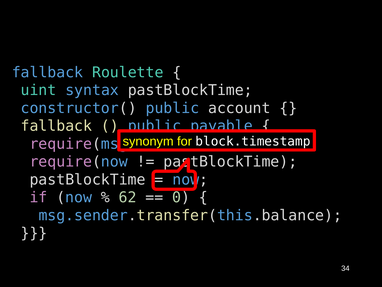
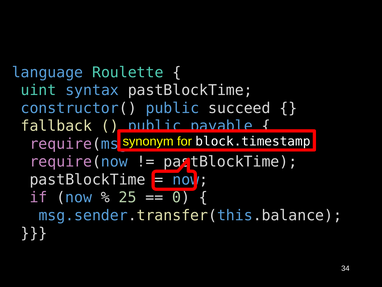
fallback at (47, 72): fallback -> language
account: account -> succeed
62: 62 -> 25
